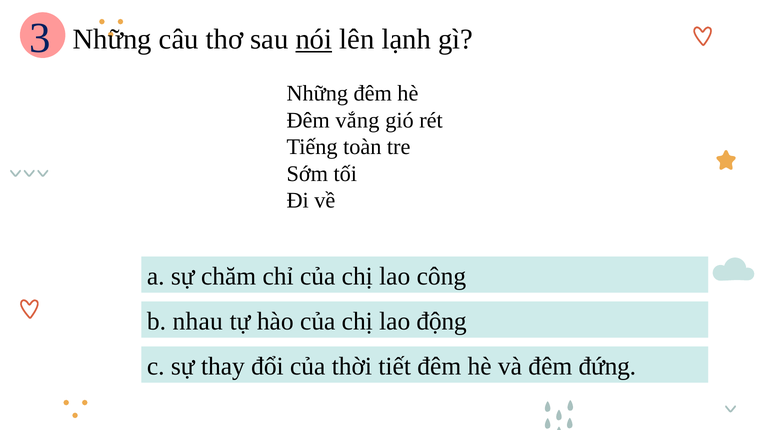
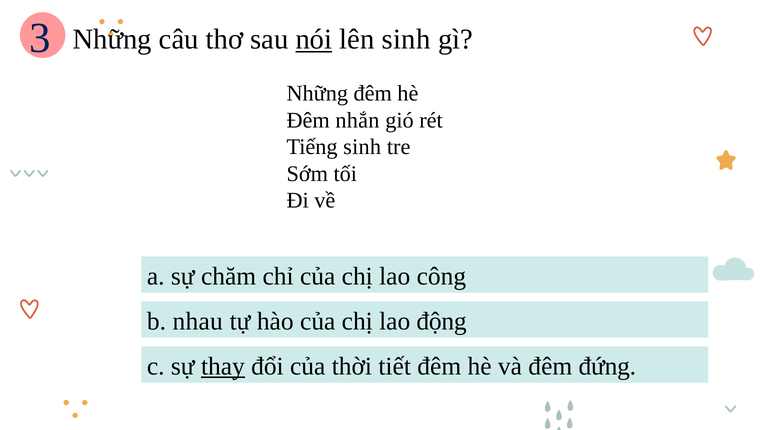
lên lạnh: lạnh -> sinh
vắng: vắng -> nhắn
Tiếng toàn: toàn -> sinh
thay underline: none -> present
